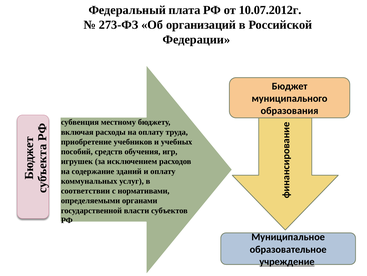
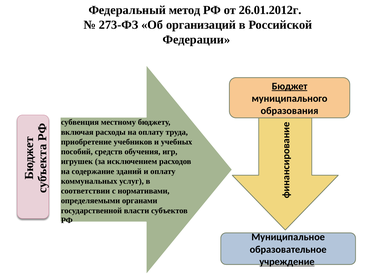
плата: плата -> метод
10.07.2012г: 10.07.2012г -> 26.01.2012г
Бюджет underline: none -> present
